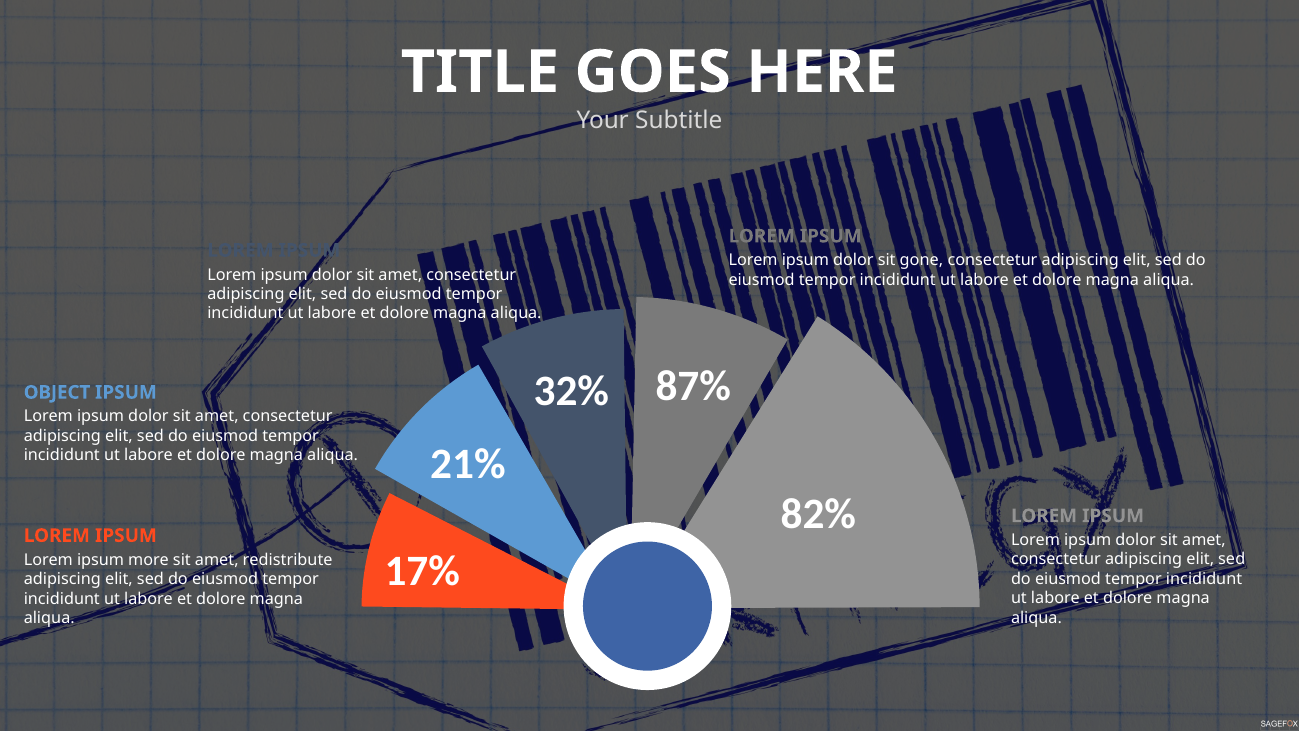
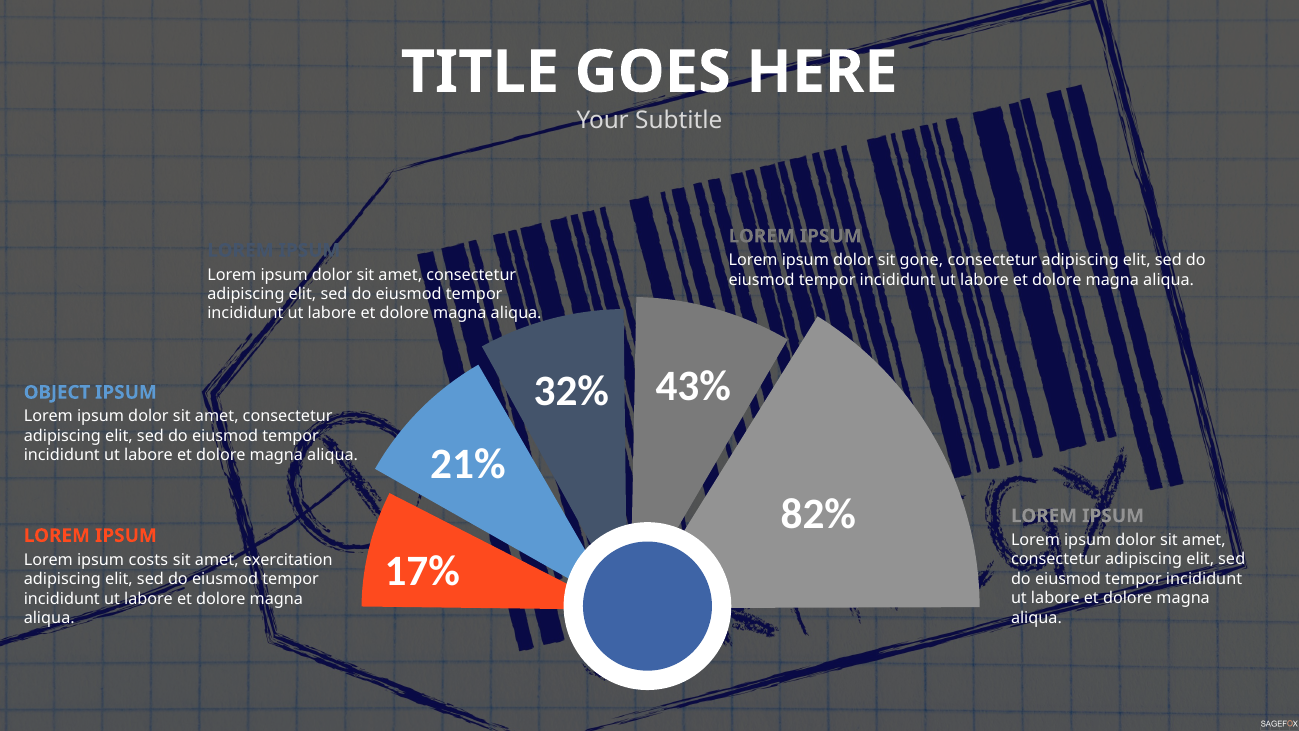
87%: 87% -> 43%
more: more -> costs
redistribute: redistribute -> exercitation
